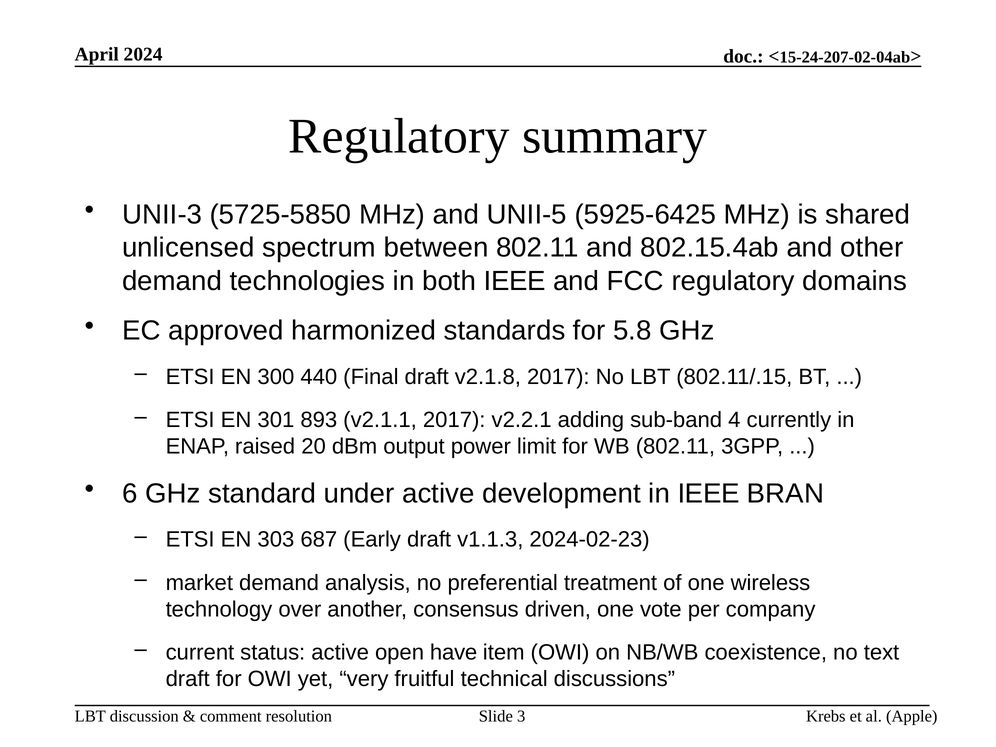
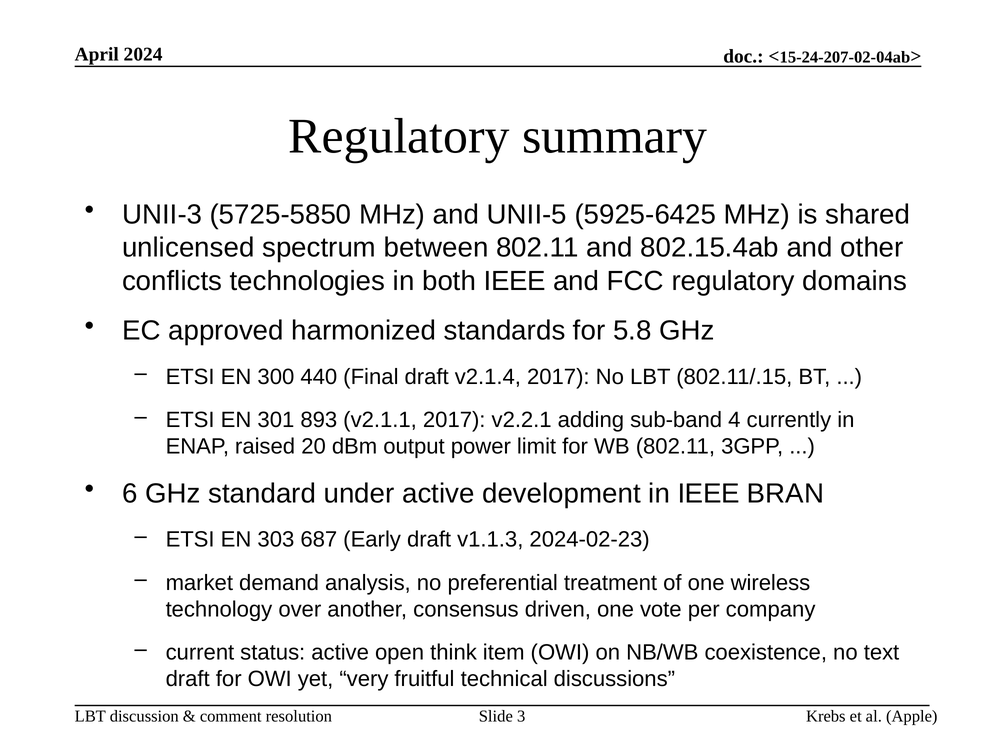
demand at (172, 281): demand -> conflicts
v2.1.8: v2.1.8 -> v2.1.4
have: have -> think
